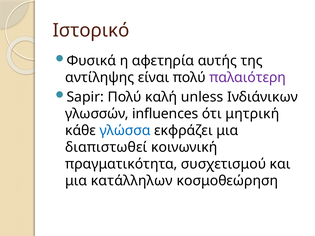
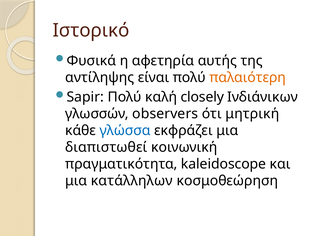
παλαιότερη colour: purple -> orange
unless: unless -> closely
influences: influences -> observers
συσχετισμού: συσχετισμού -> kaleidoscope
